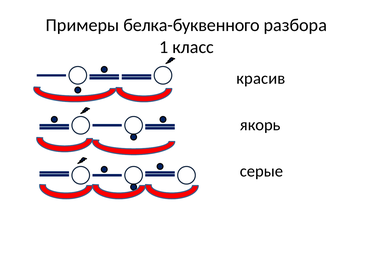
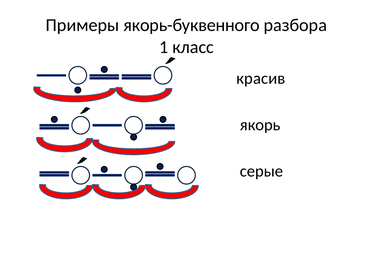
белка-буквенного: белка-буквенного -> якорь-буквенного
